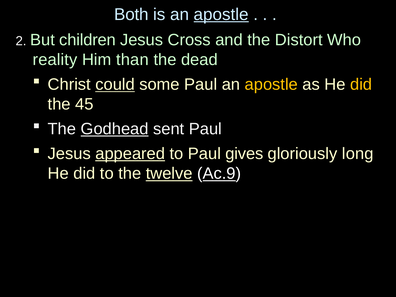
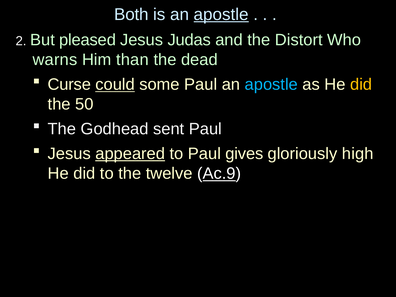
children: children -> pleased
Cross: Cross -> Judas
reality: reality -> warns
Christ: Christ -> Curse
apostle at (271, 84) colour: yellow -> light blue
45: 45 -> 50
Godhead underline: present -> none
long: long -> high
twelve underline: present -> none
